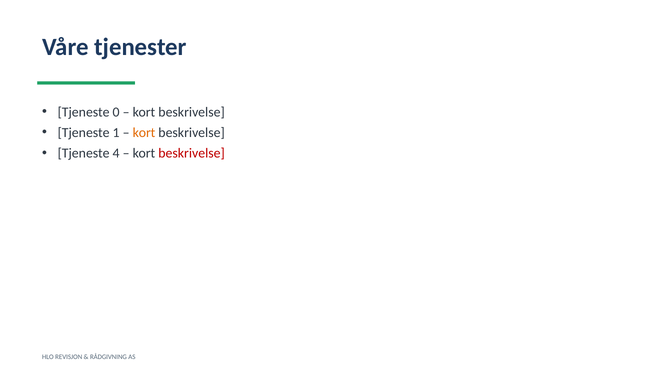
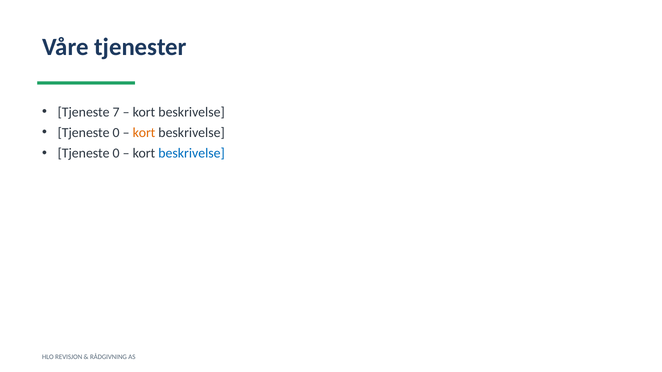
0: 0 -> 7
1 at (116, 133): 1 -> 0
4 at (116, 154): 4 -> 0
beskrivelse at (192, 154) colour: red -> blue
